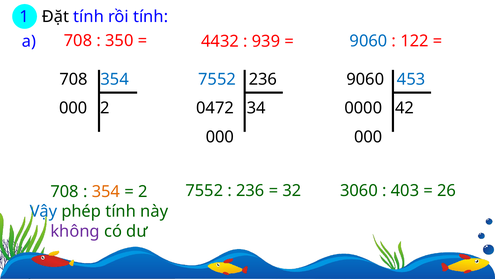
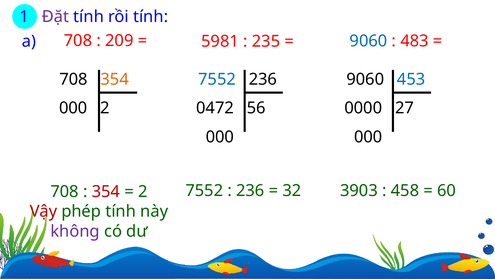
Đặt colour: black -> purple
350: 350 -> 209
4432: 4432 -> 5981
939: 939 -> 235
122: 122 -> 483
354 at (115, 79) colour: blue -> orange
34: 34 -> 56
42: 42 -> 27
3060: 3060 -> 3903
403: 403 -> 458
26: 26 -> 60
354 at (106, 191) colour: orange -> red
Vậy colour: blue -> red
